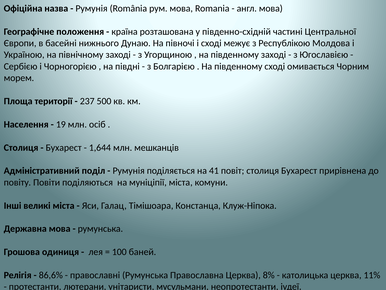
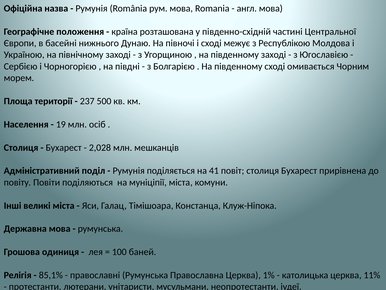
1,644: 1,644 -> 2,028
86,6%: 86,6% -> 85,1%
8%: 8% -> 1%
